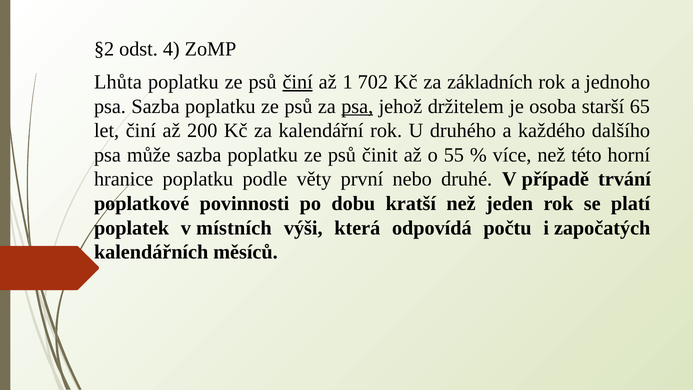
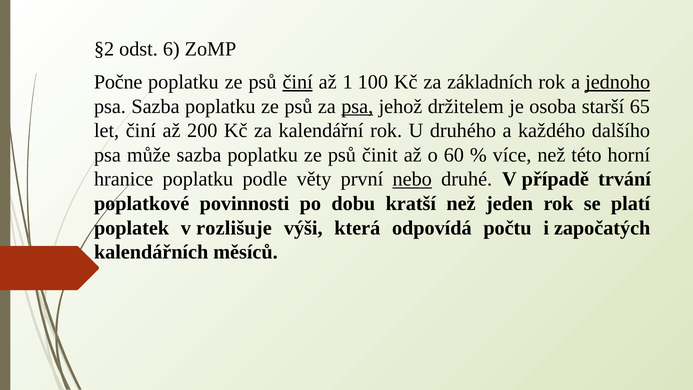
4: 4 -> 6
Lhůta: Lhůta -> Počne
702: 702 -> 100
jednoho underline: none -> present
55: 55 -> 60
nebo underline: none -> present
místních: místních -> rozlišuje
